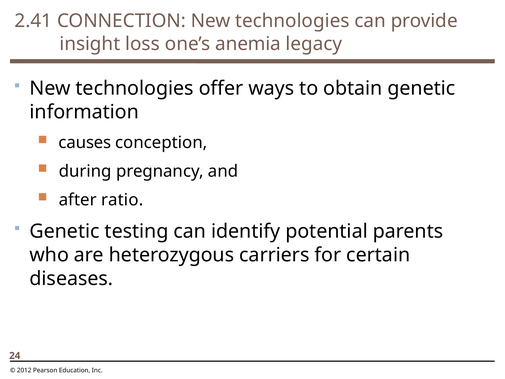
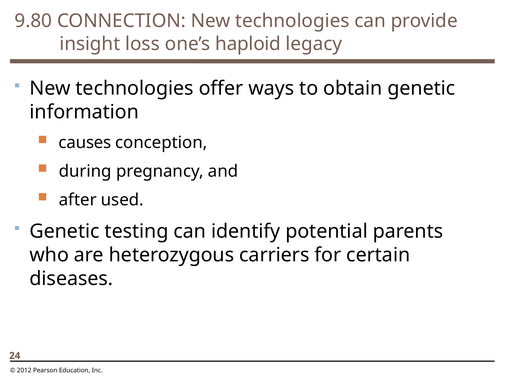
2.41: 2.41 -> 9.80
anemia: anemia -> haploid
ratio: ratio -> used
